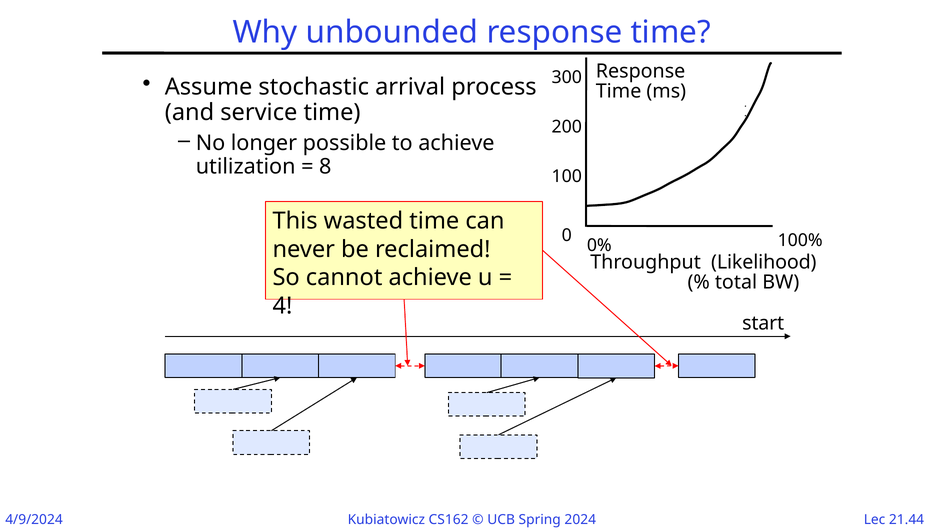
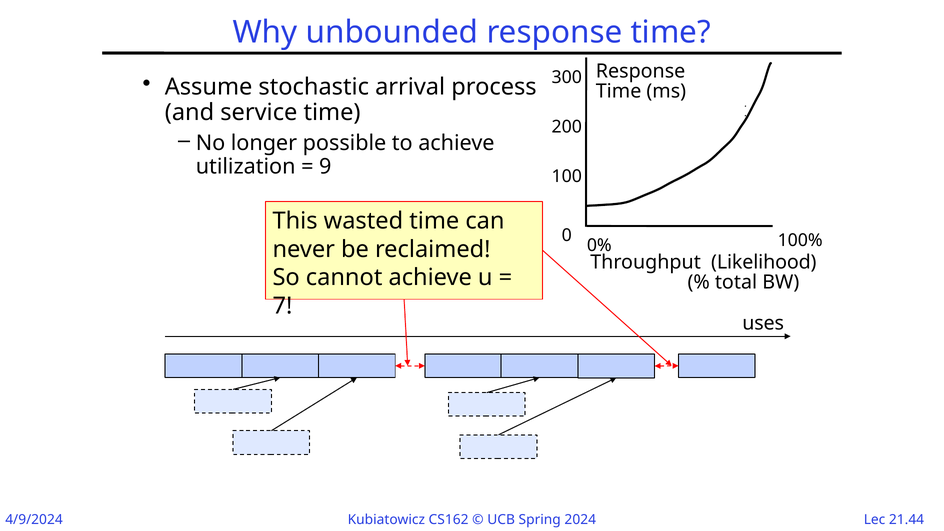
8: 8 -> 9
4: 4 -> 7
start: start -> uses
